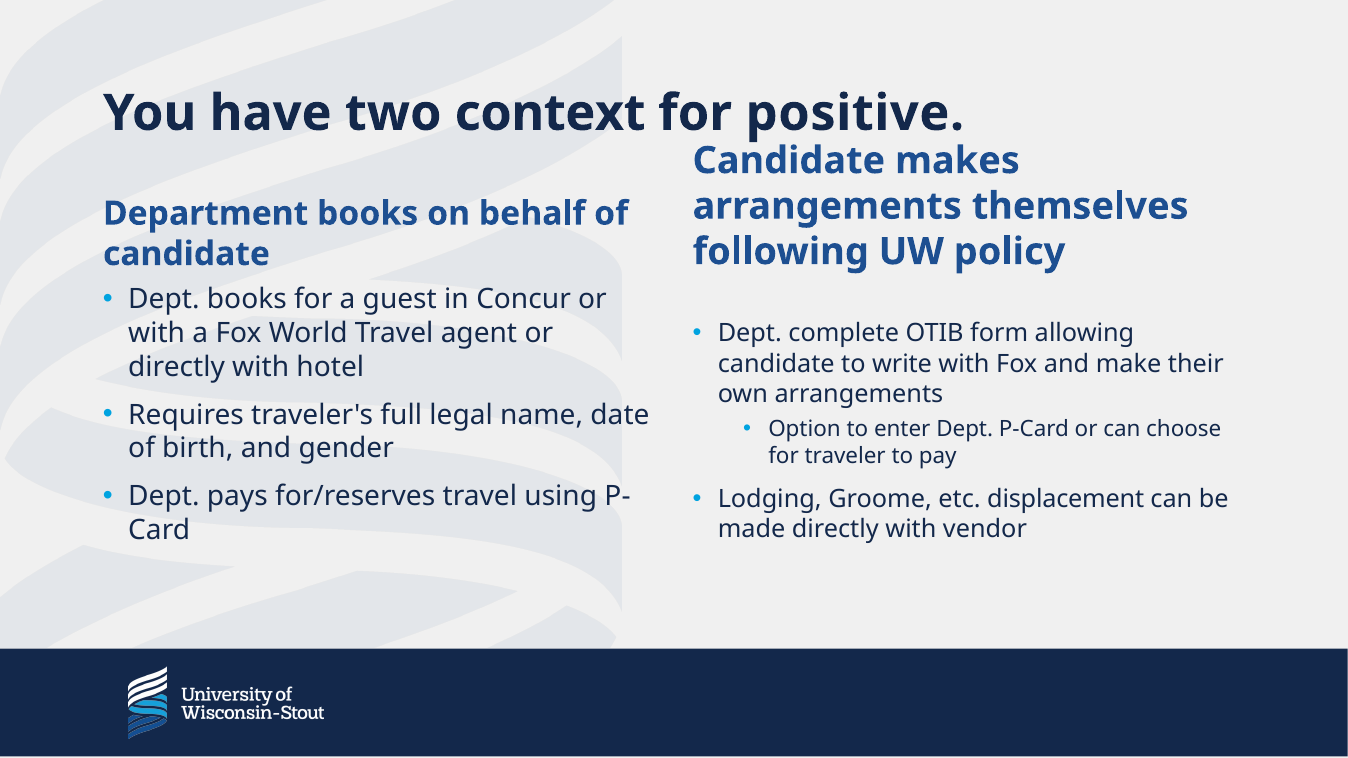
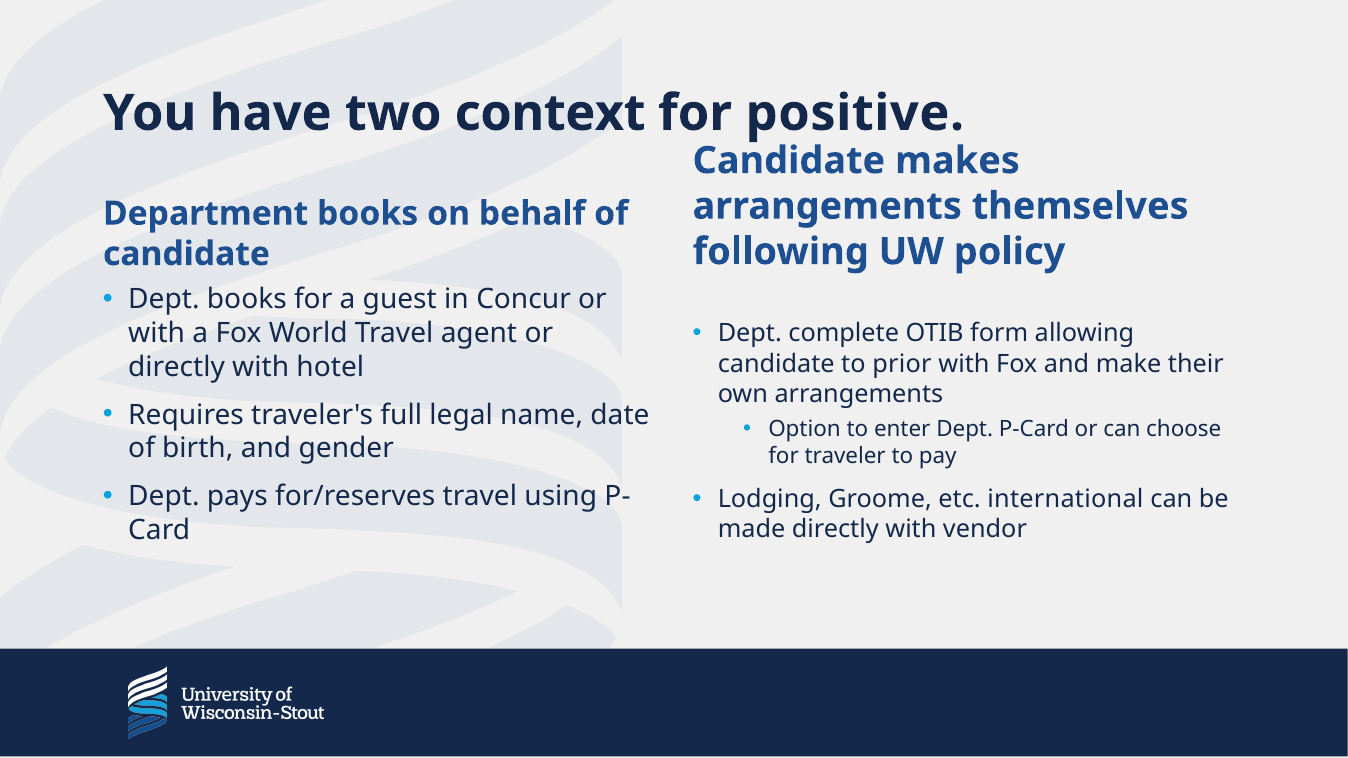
write: write -> prior
displacement: displacement -> international
